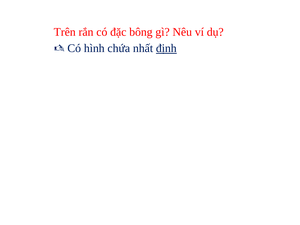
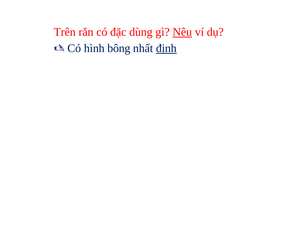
bông: bông -> dùng
Nêu underline: none -> present
chứa: chứa -> bông
